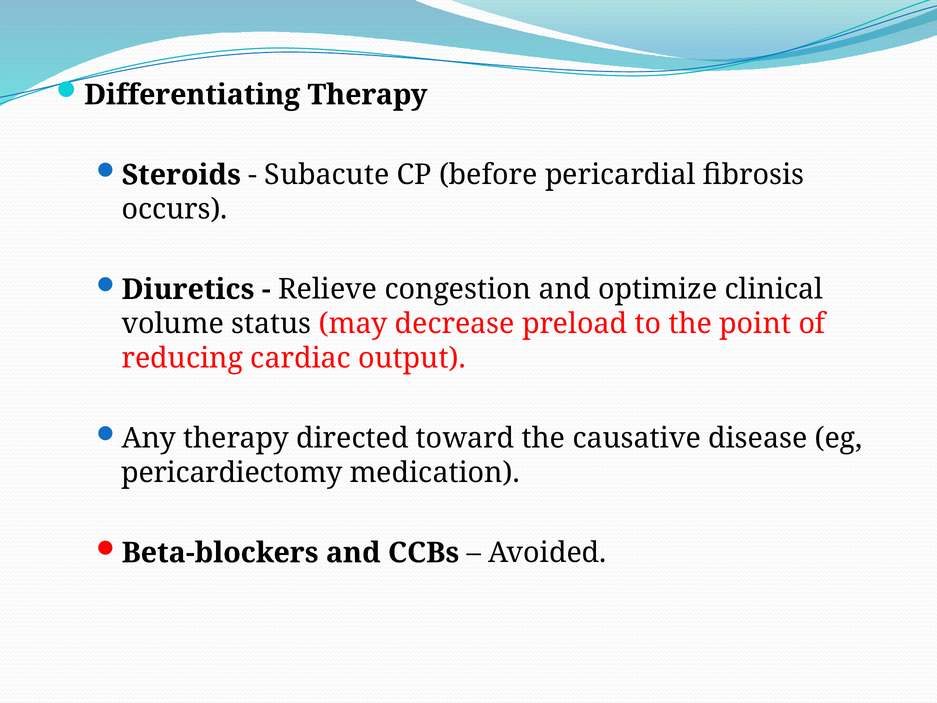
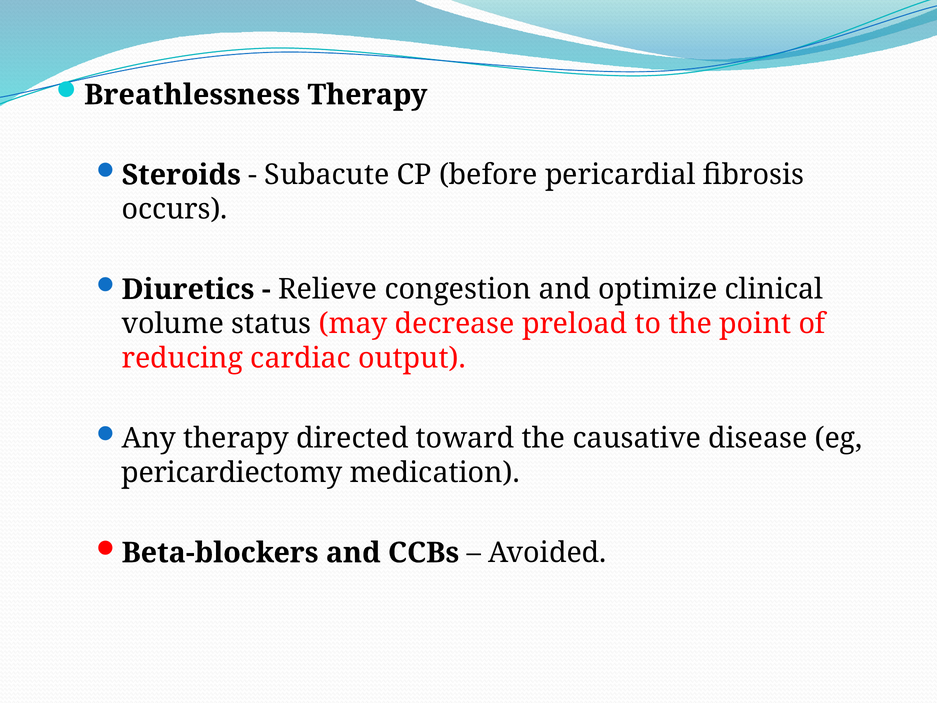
Differentiating: Differentiating -> Breathlessness
